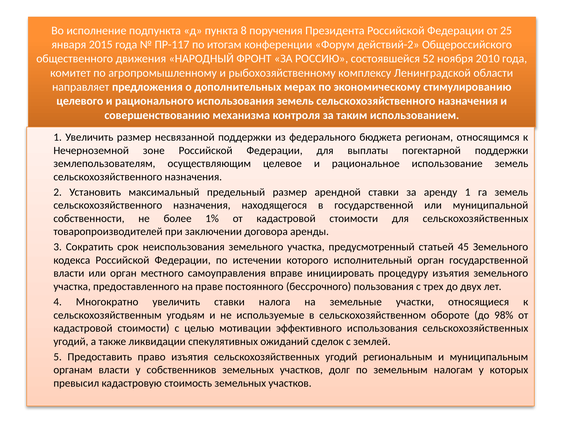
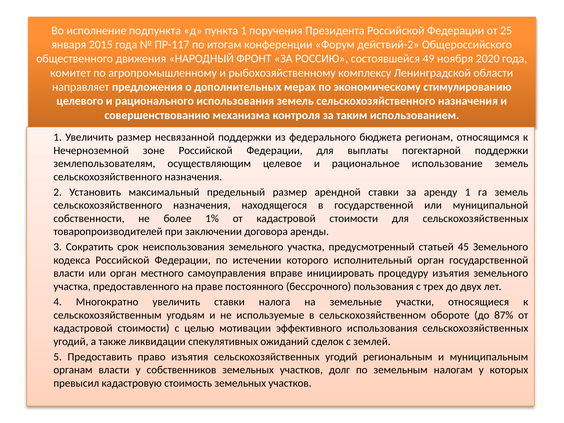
пункта 8: 8 -> 1
52: 52 -> 49
2010: 2010 -> 2020
98%: 98% -> 87%
